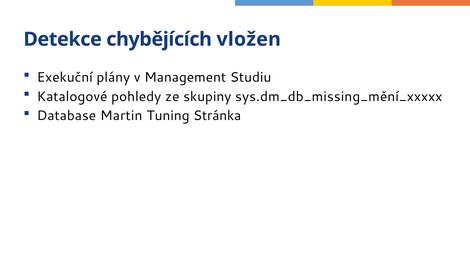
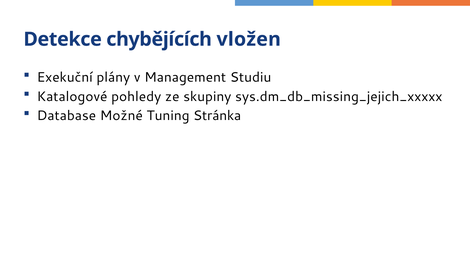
sys.dm_db_missing_mění_xxxxx: sys.dm_db_missing_mění_xxxxx -> sys.dm_db_missing_jejich_xxxxx
Martin: Martin -> Možné
